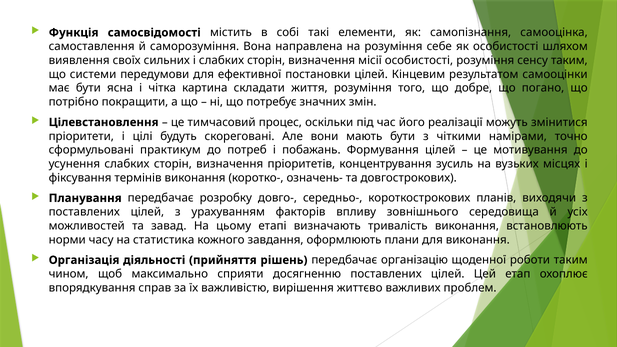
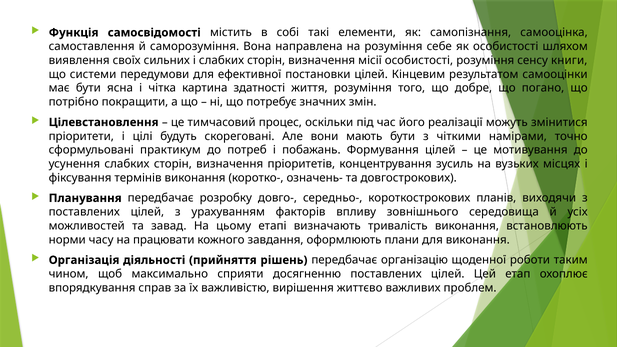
сенсу таким: таким -> книги
складати: складати -> здатності
статистика: статистика -> працювати
